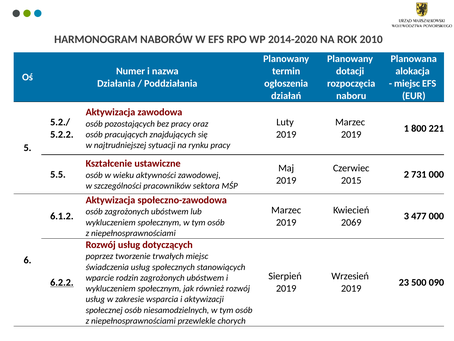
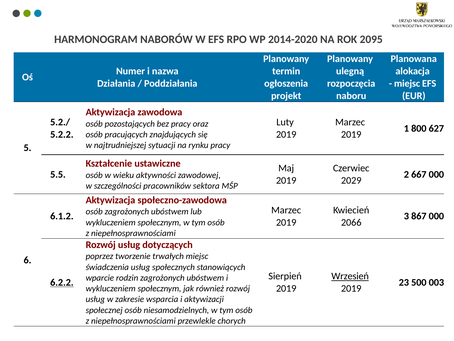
2010: 2010 -> 2095
dotacji: dotacji -> ulegną
działań: działań -> projekt
221: 221 -> 627
731: 731 -> 667
2015: 2015 -> 2029
477: 477 -> 867
2069: 2069 -> 2066
Wrzesień underline: none -> present
090: 090 -> 003
